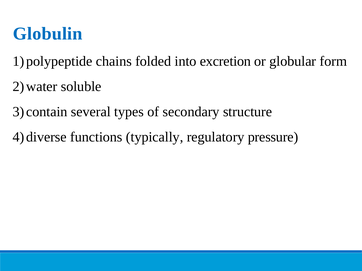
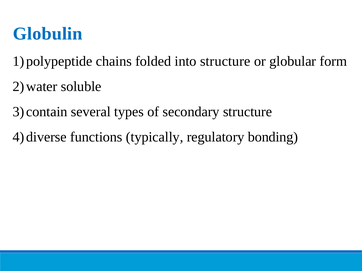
into excretion: excretion -> structure
pressure: pressure -> bonding
